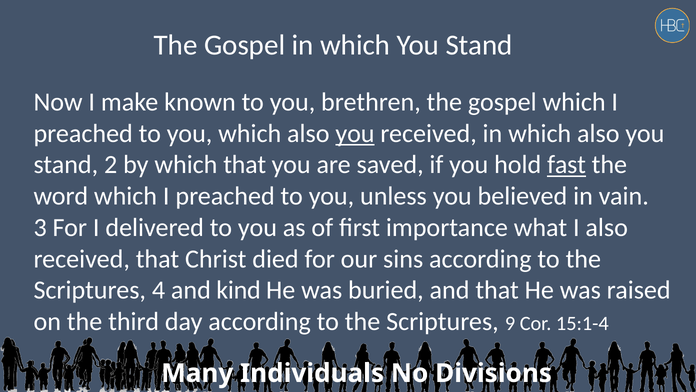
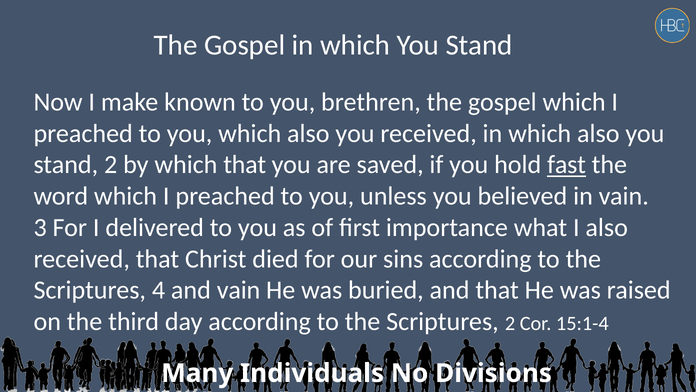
you at (355, 133) underline: present -> none
and kind: kind -> vain
Scriptures 9: 9 -> 2
